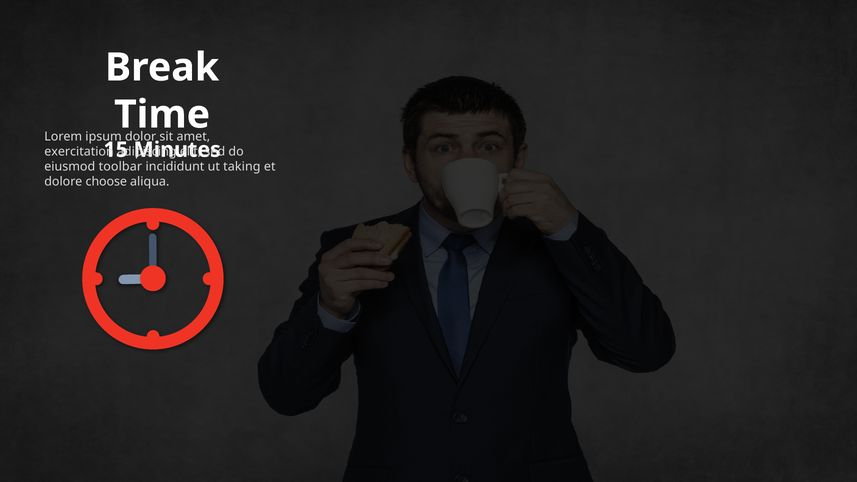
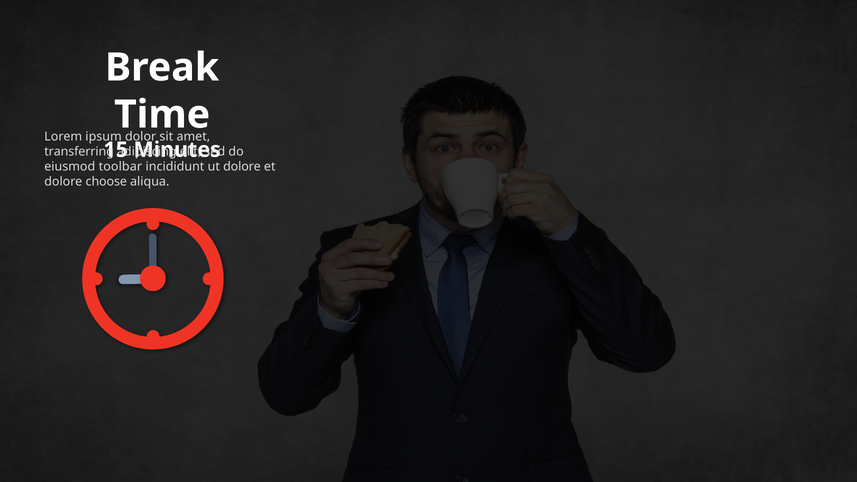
exercitation: exercitation -> transferring
taking at (242, 166): taking -> dolore
